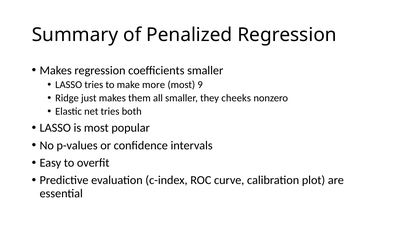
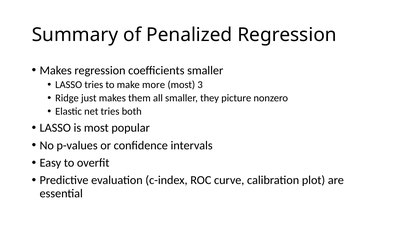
9: 9 -> 3
cheeks: cheeks -> picture
